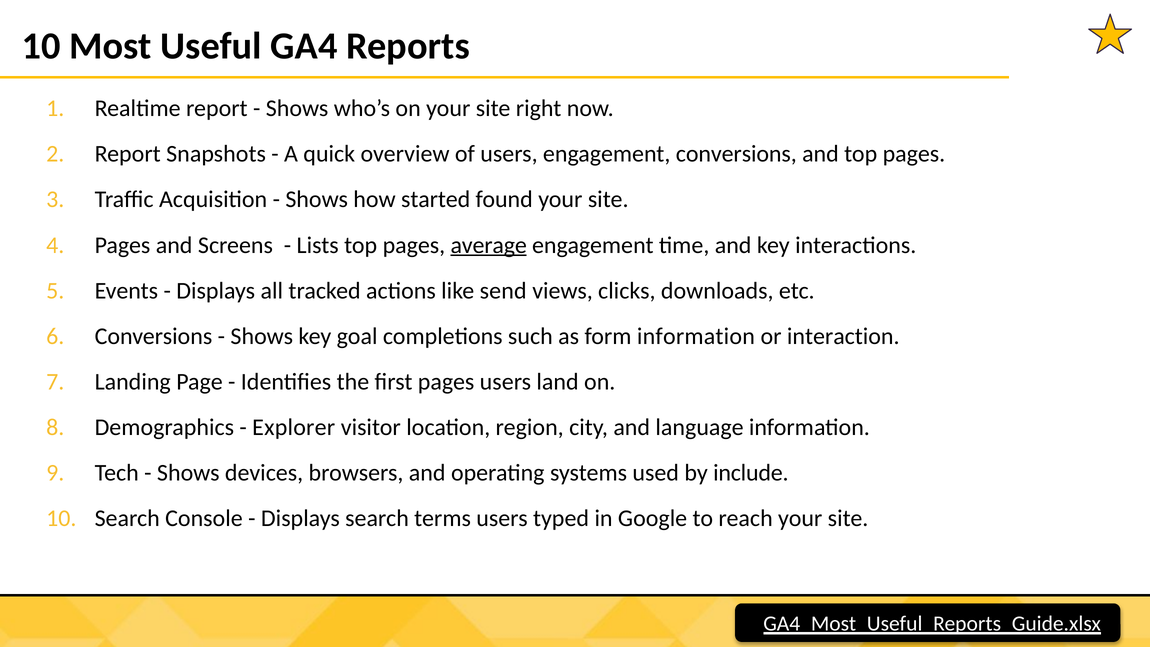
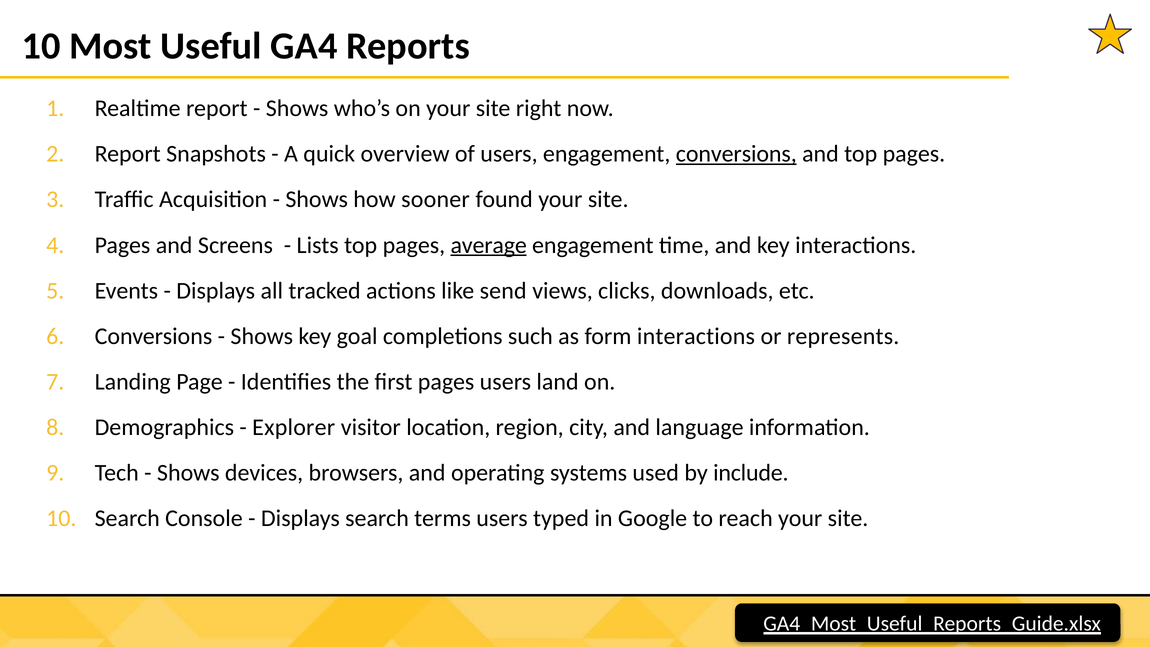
conversions at (736, 154) underline: none -> present
started: started -> sooner
form information: information -> interactions
interaction: interaction -> represents
